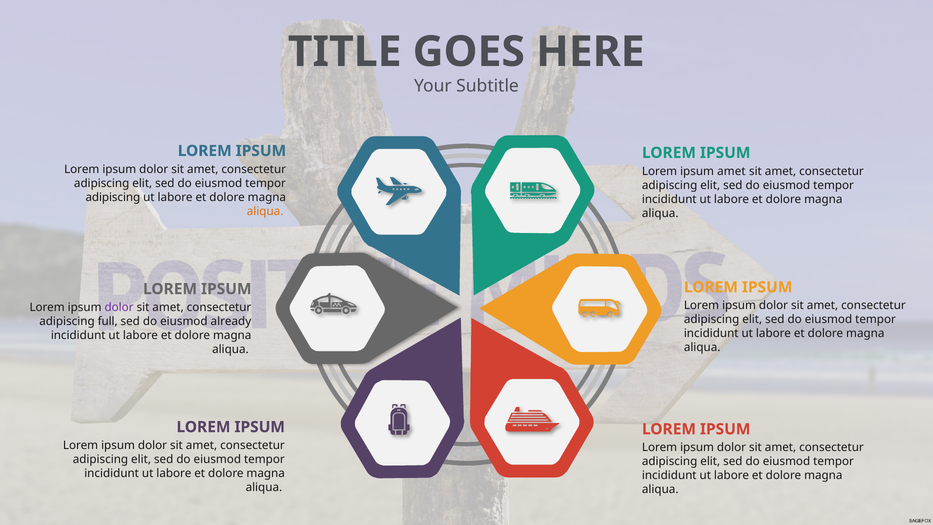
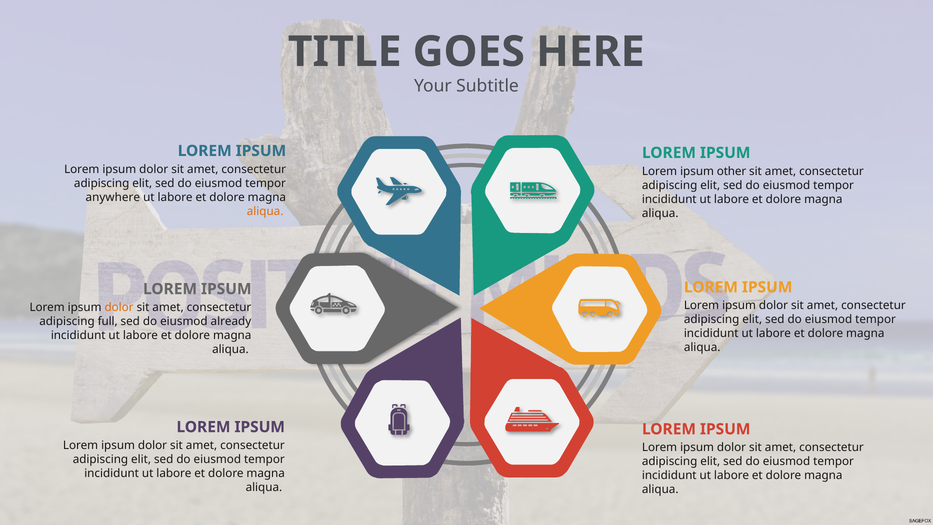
ipsum amet: amet -> other
adipiscing at (113, 197): adipiscing -> anywhere
dolor at (119, 307) colour: purple -> orange
